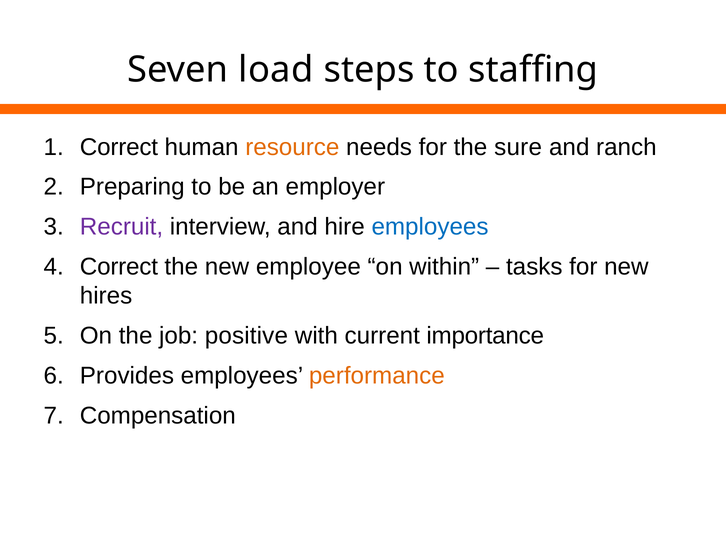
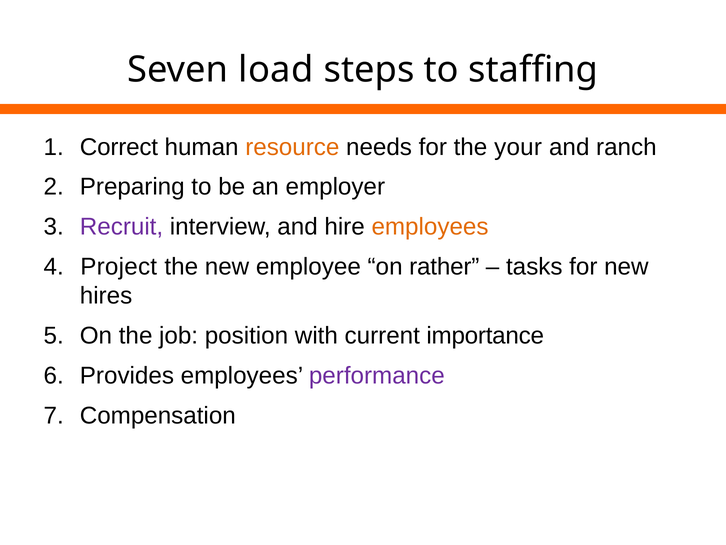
sure: sure -> your
employees at (430, 227) colour: blue -> orange
Correct at (119, 267): Correct -> Project
within: within -> rather
positive: positive -> position
performance colour: orange -> purple
